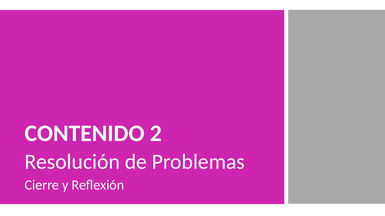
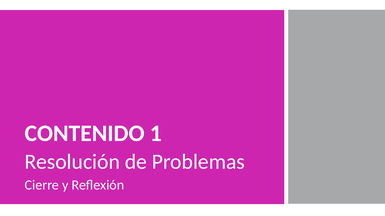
2: 2 -> 1
